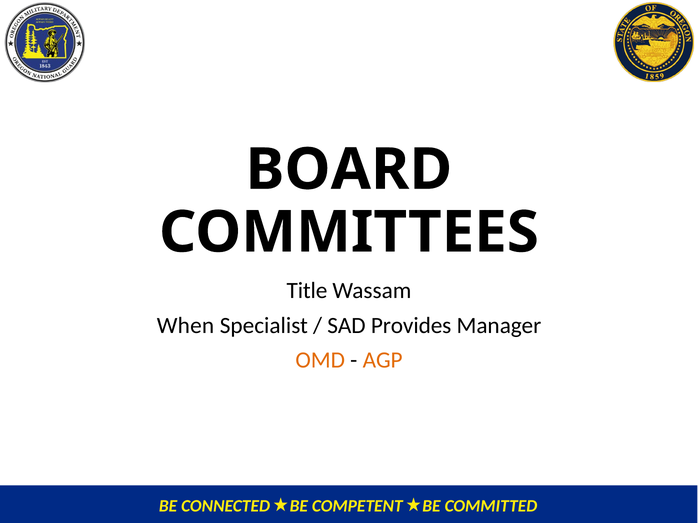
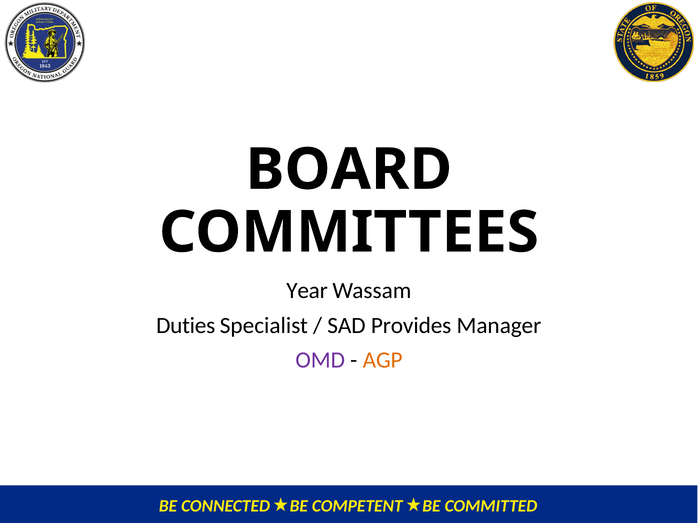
Title: Title -> Year
When: When -> Duties
OMD colour: orange -> purple
